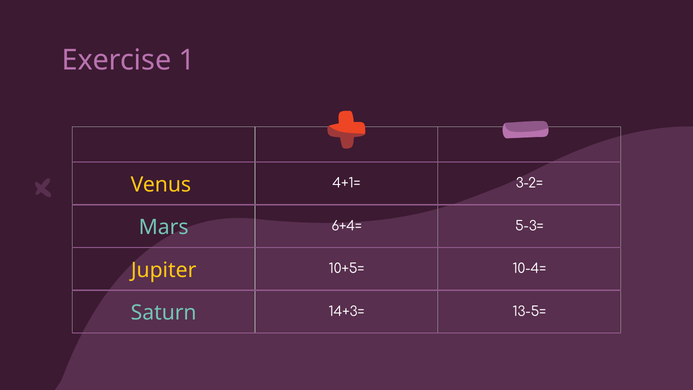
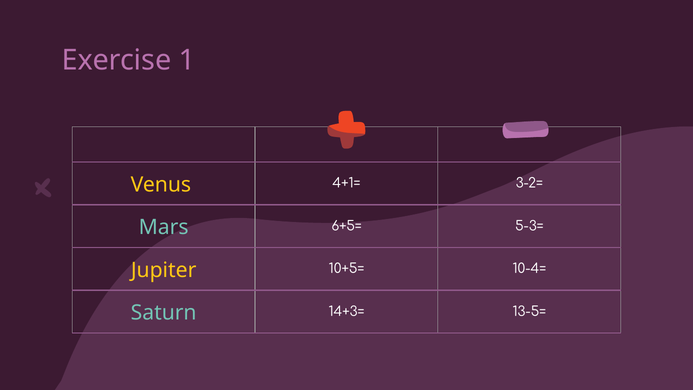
6+4=: 6+4= -> 6+5=
